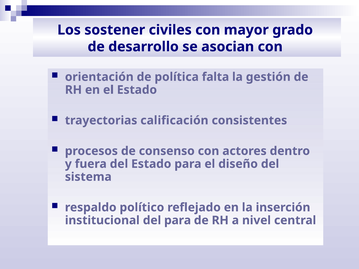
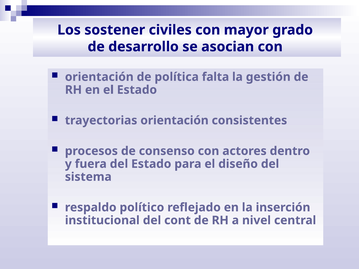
trayectorias calificación: calificación -> orientación
del para: para -> cont
